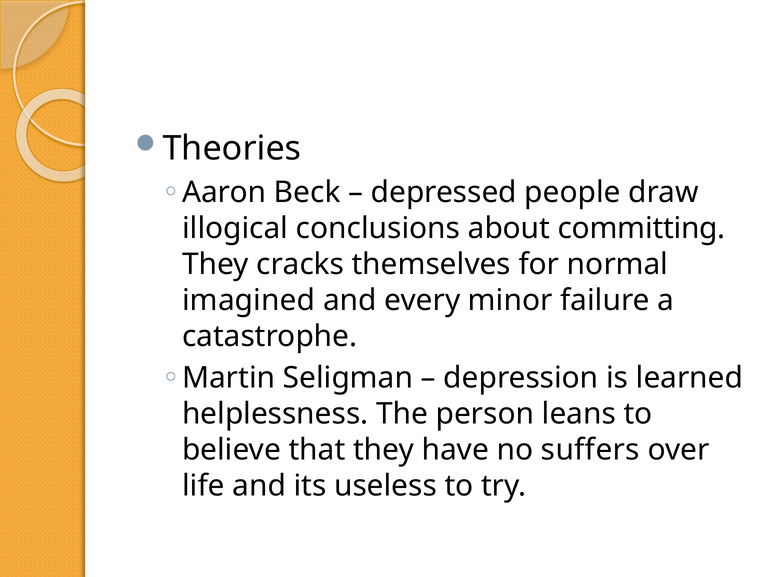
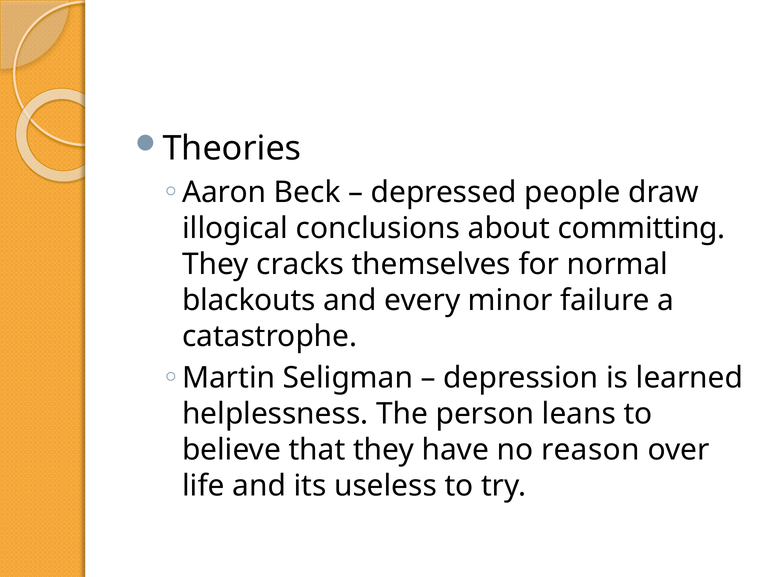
imagined: imagined -> blackouts
suffers: suffers -> reason
